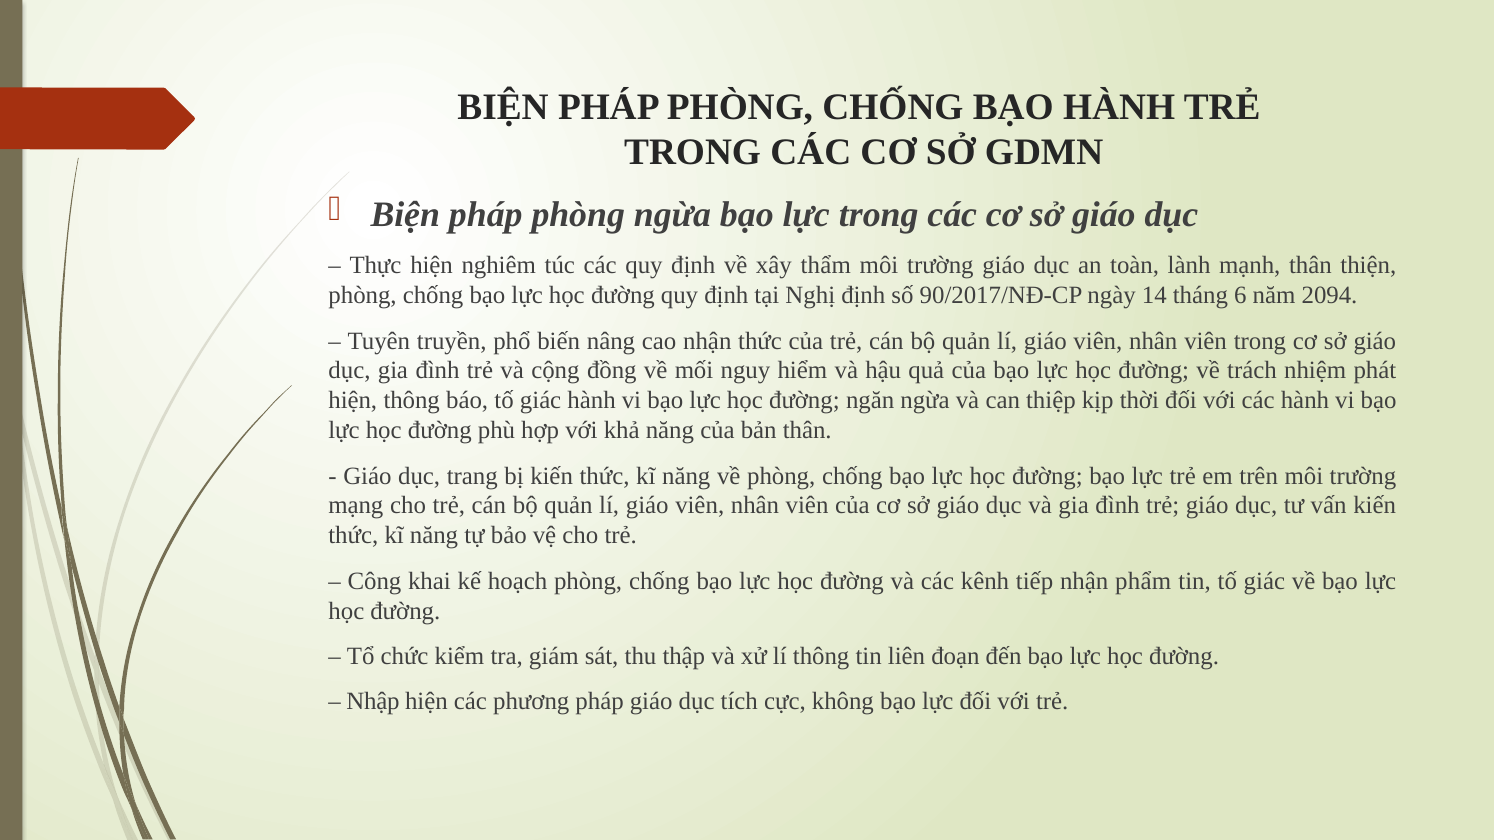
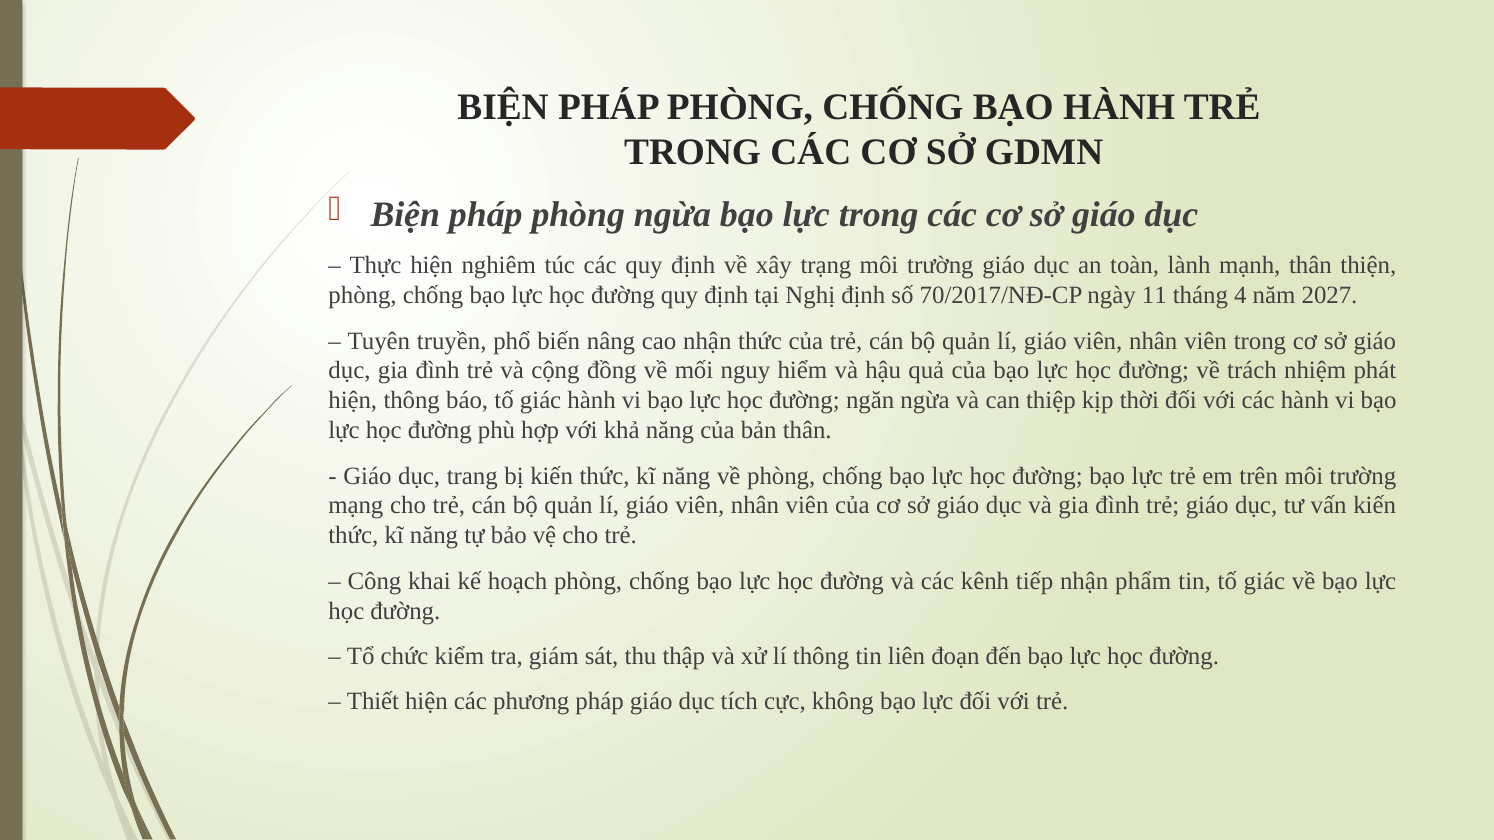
thẩm: thẩm -> trạng
90/2017/NĐ-CP: 90/2017/NĐ-CP -> 70/2017/NĐ-CP
14: 14 -> 11
6: 6 -> 4
2094: 2094 -> 2027
Nhập: Nhập -> Thiết
